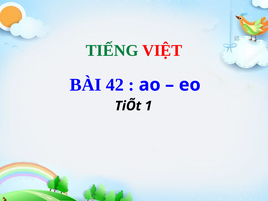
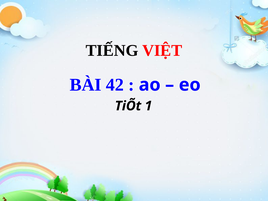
TIẾNG colour: green -> black
